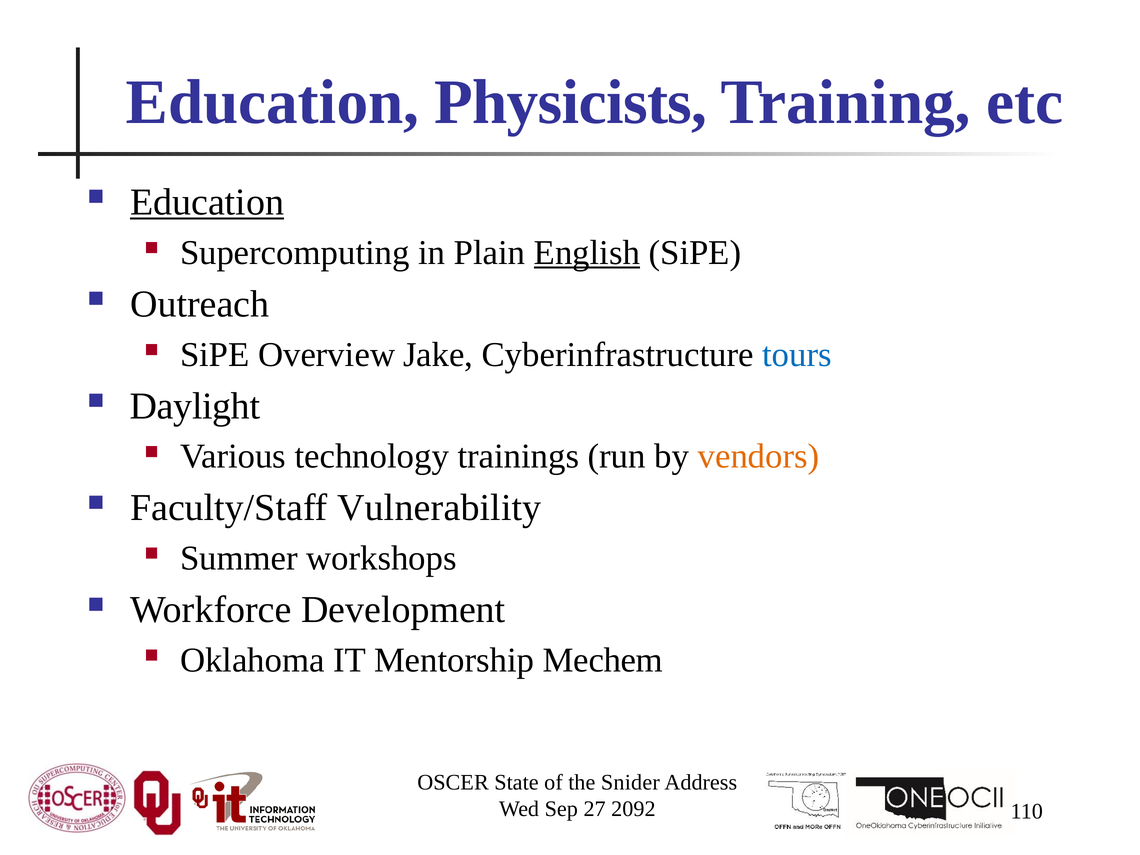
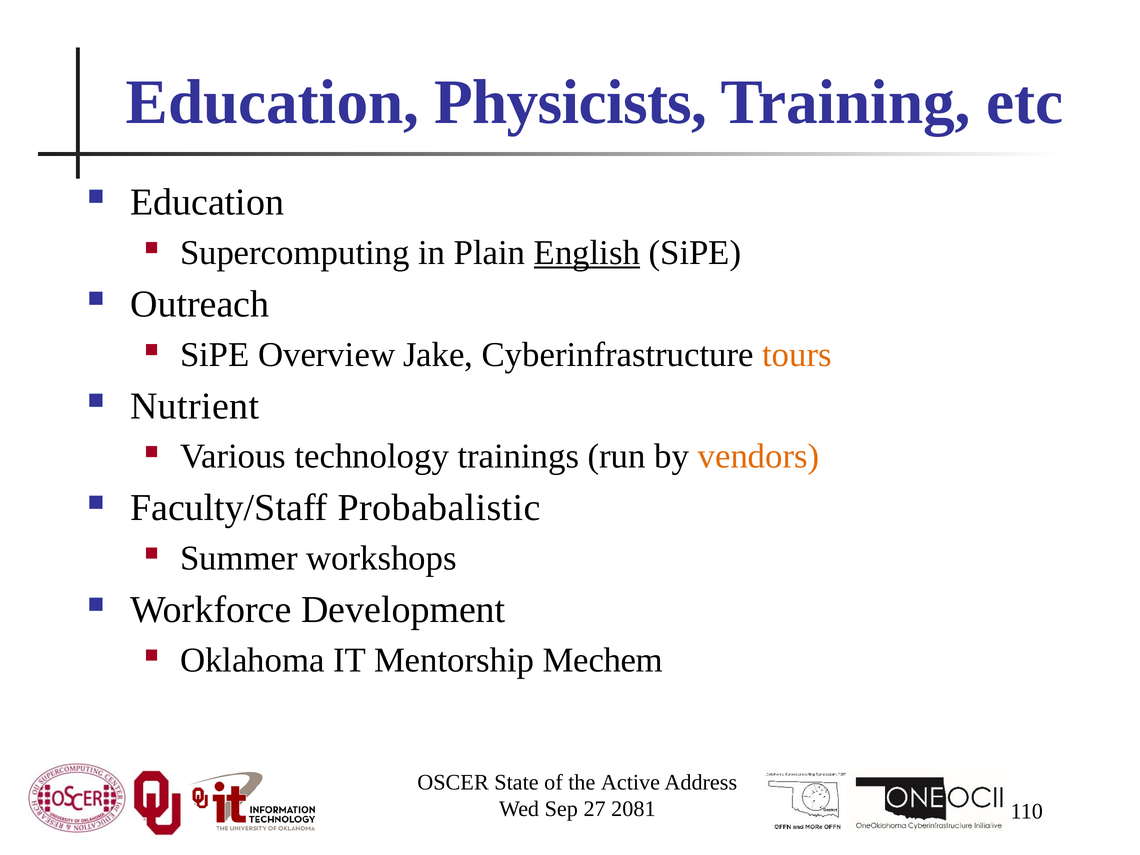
Education at (207, 202) underline: present -> none
tours colour: blue -> orange
Daylight: Daylight -> Nutrient
Vulnerability: Vulnerability -> Probabalistic
Snider: Snider -> Active
2092: 2092 -> 2081
